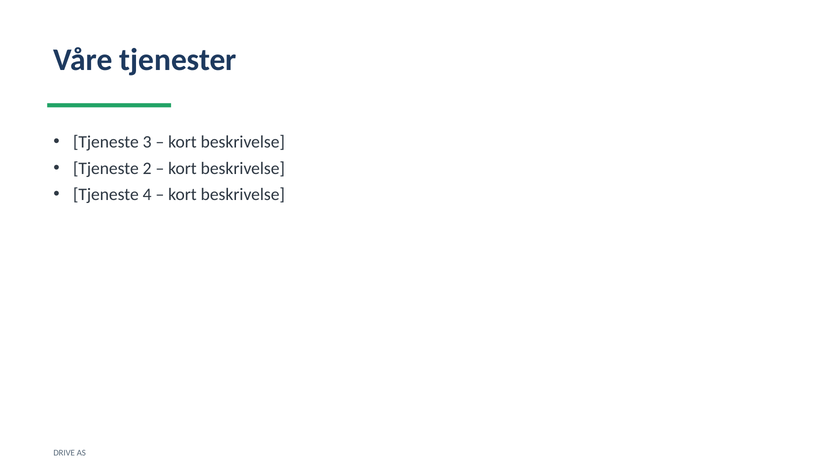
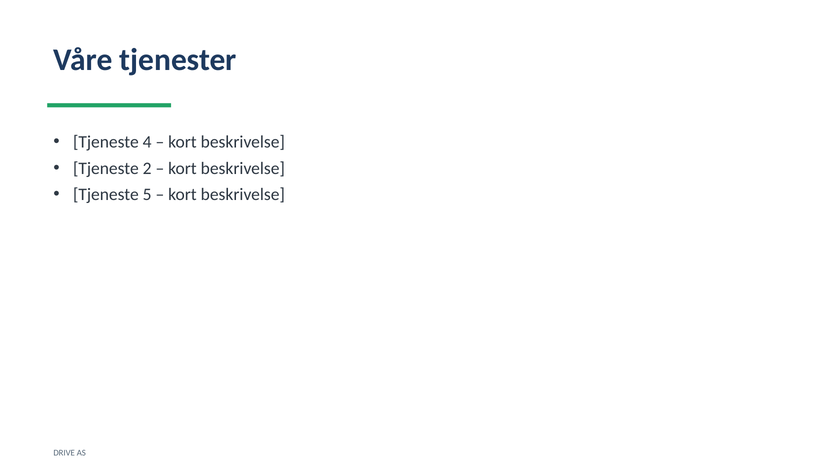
3: 3 -> 4
4: 4 -> 5
